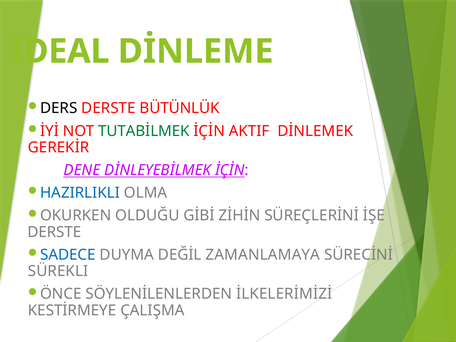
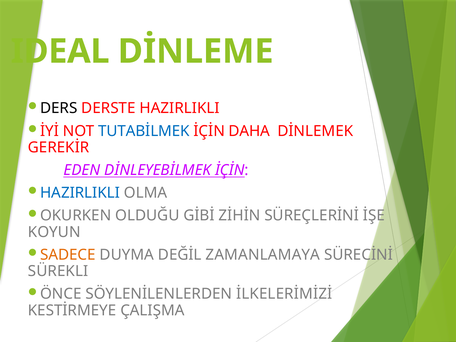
DERSTE BÜTÜNLÜK: BÜTÜNLÜK -> HAZIRLIKLI
TUTABİLMEK colour: green -> blue
AKTIF: AKTIF -> DAHA
DENE: DENE -> EDEN
DERSTE at (54, 232): DERSTE -> KOYUN
SADECE colour: blue -> orange
